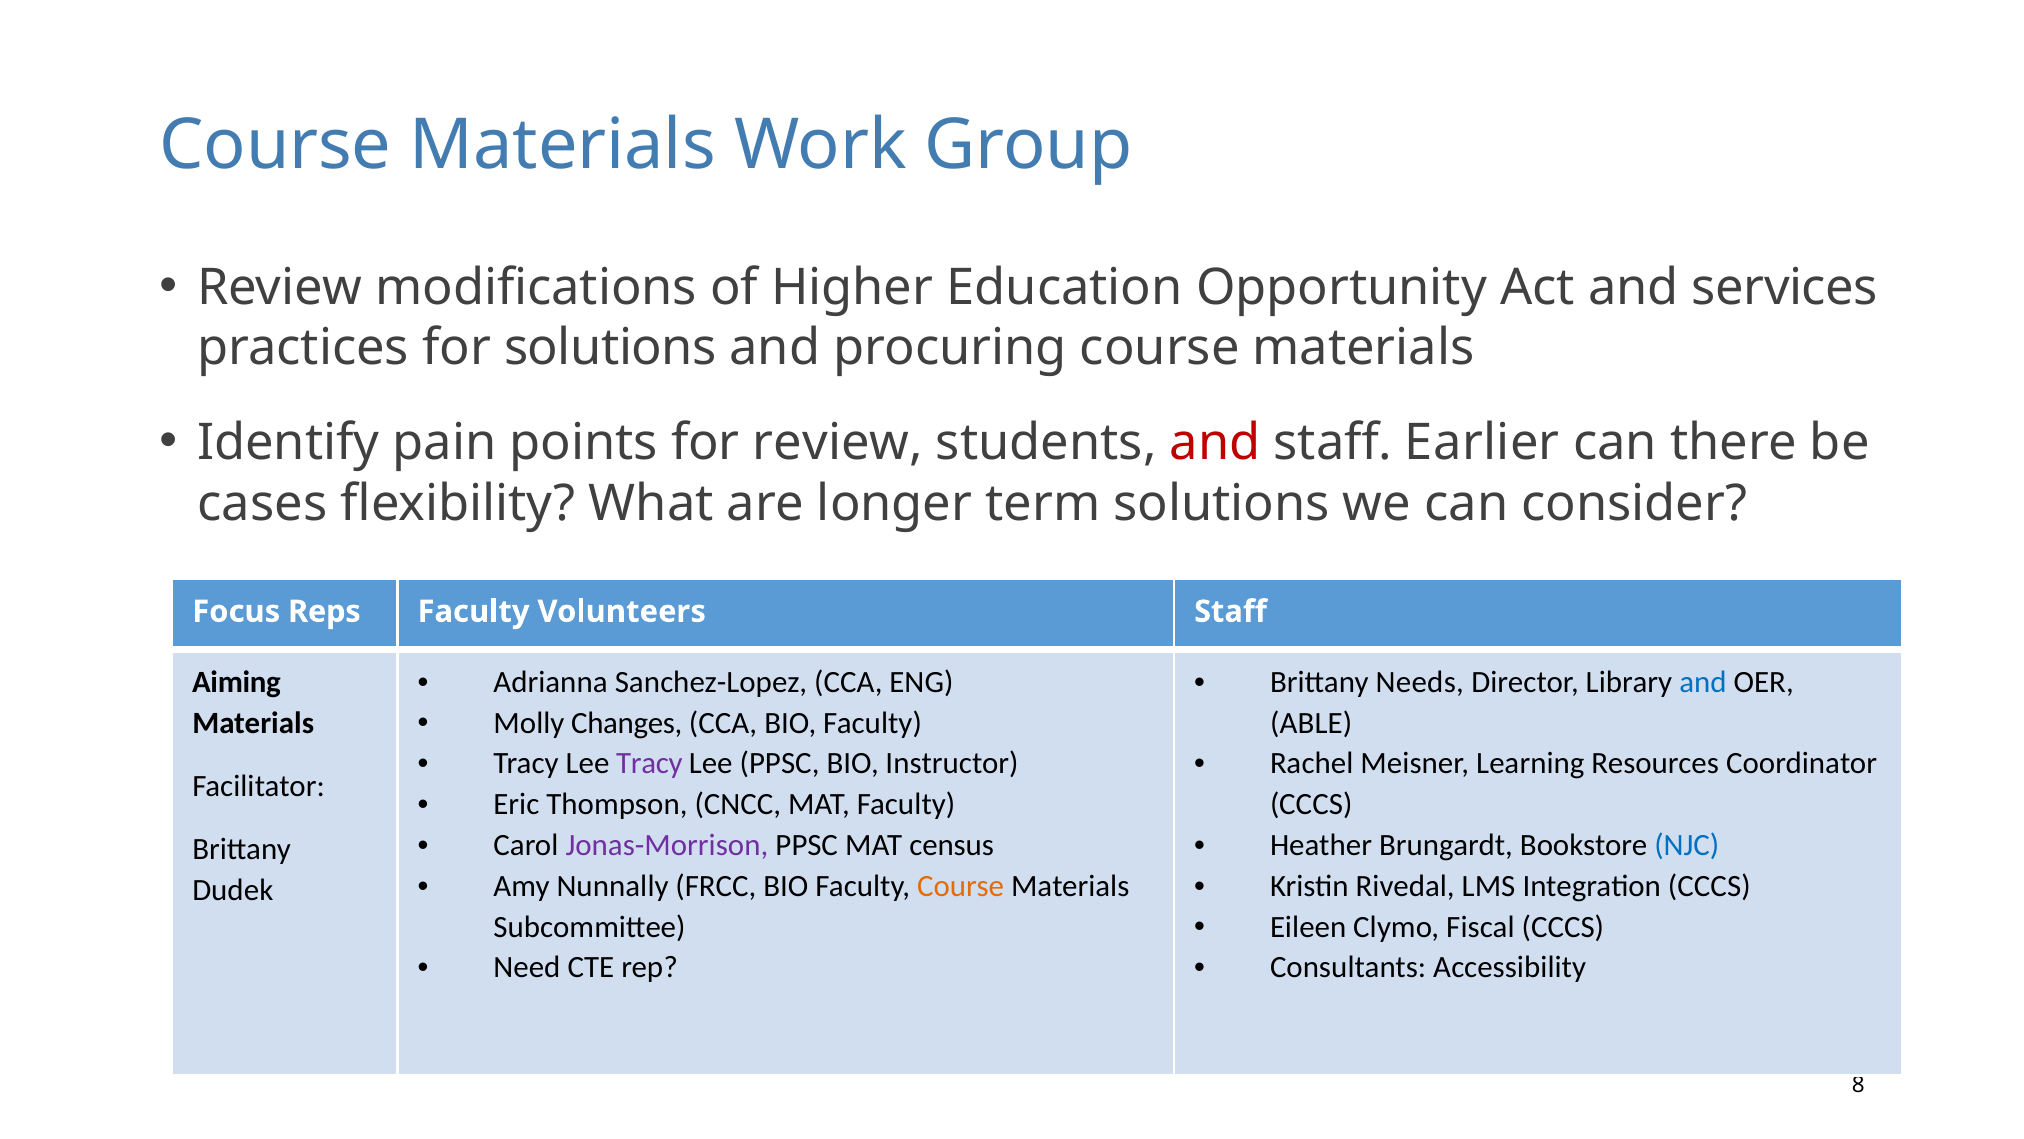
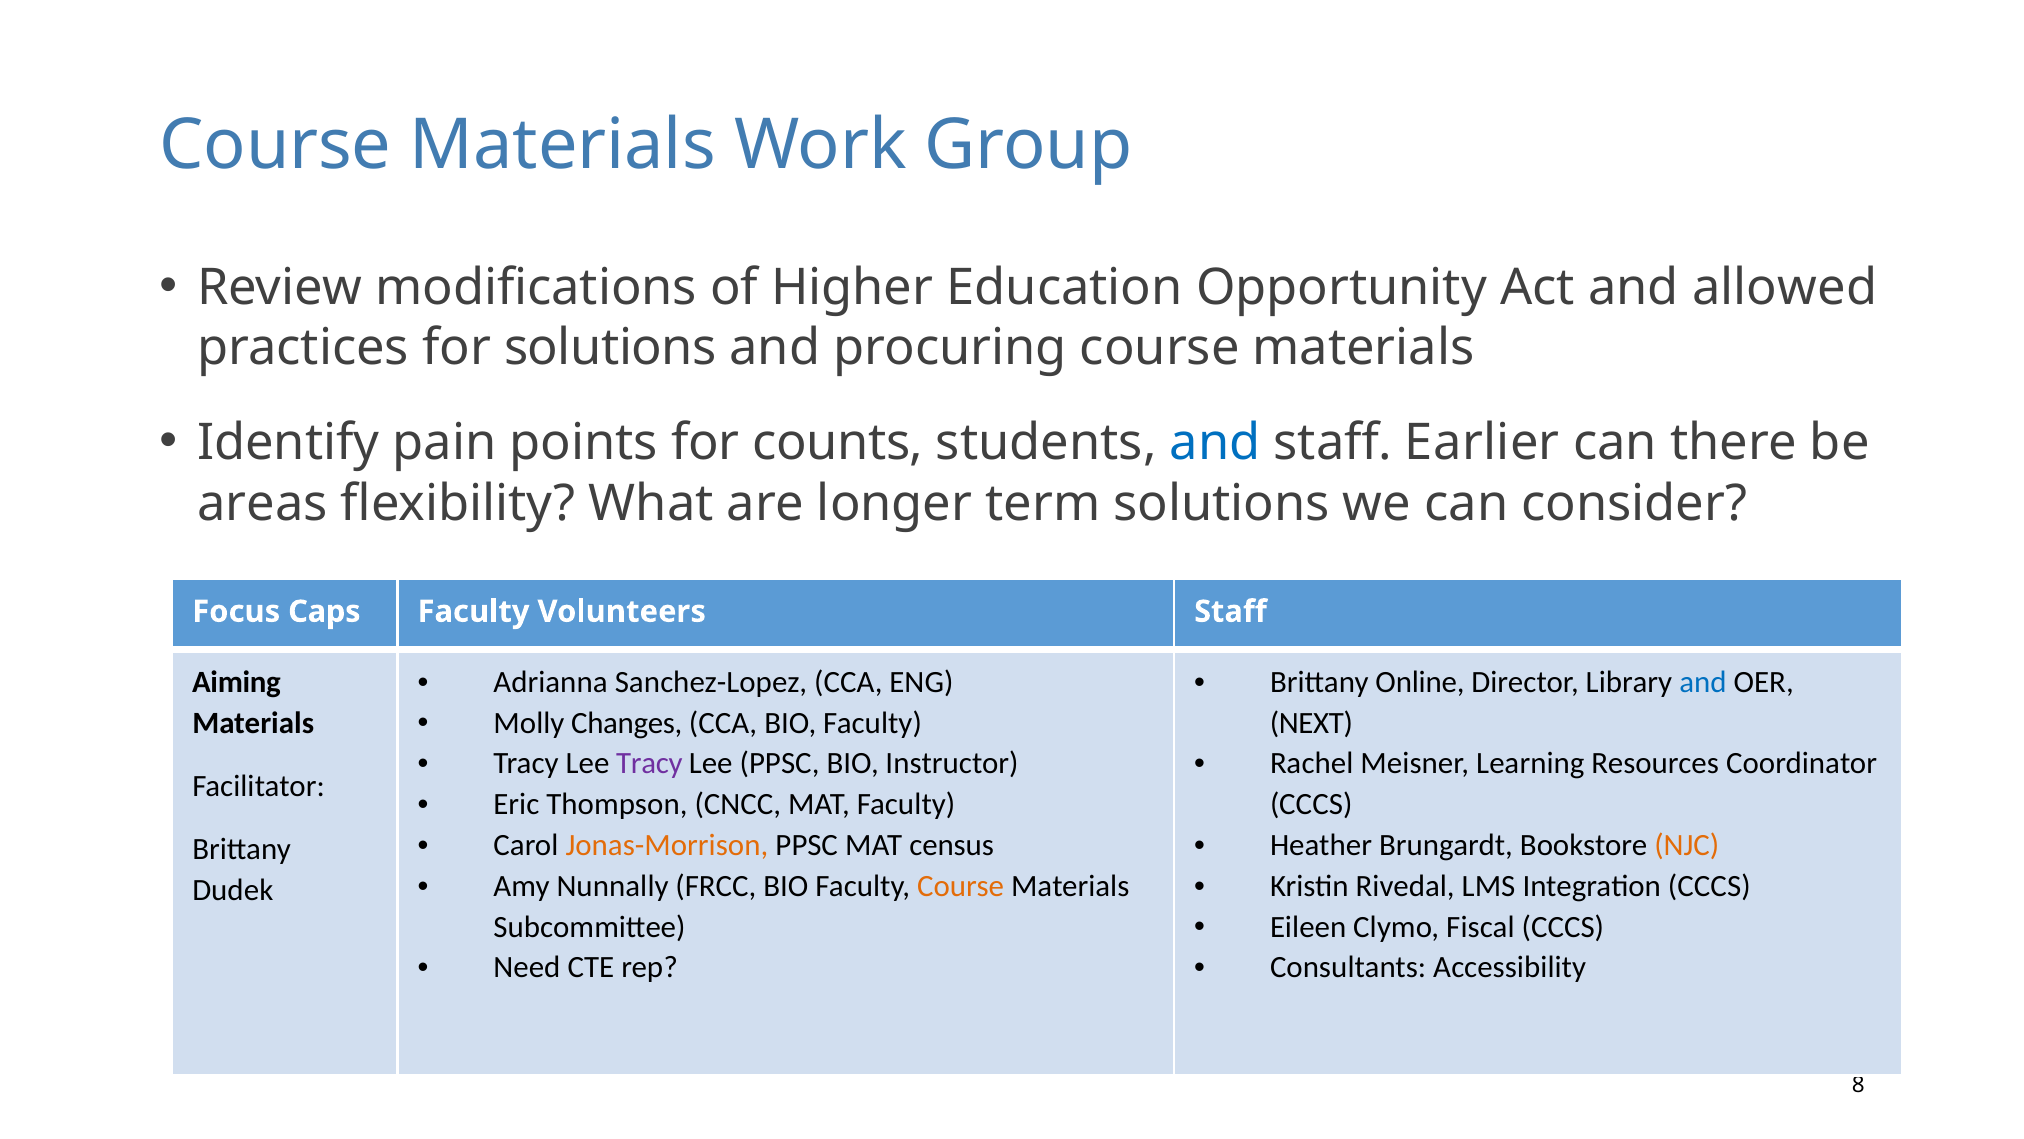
services: services -> allowed
for review: review -> counts
and at (1215, 442) colour: red -> blue
cases: cases -> areas
Reps: Reps -> Caps
Needs: Needs -> Online
ABLE: ABLE -> NEXT
Jonas-Morrison colour: purple -> orange
NJC colour: blue -> orange
